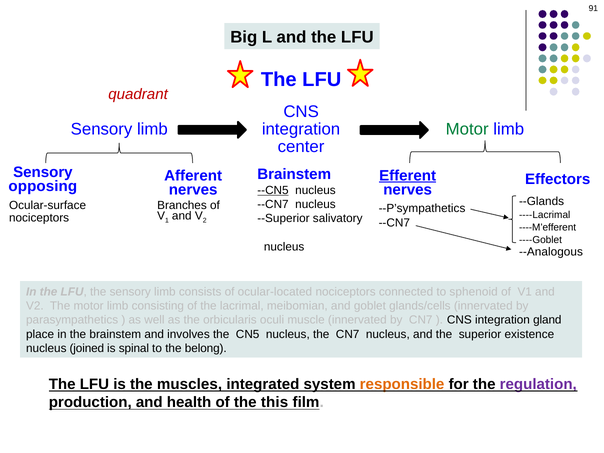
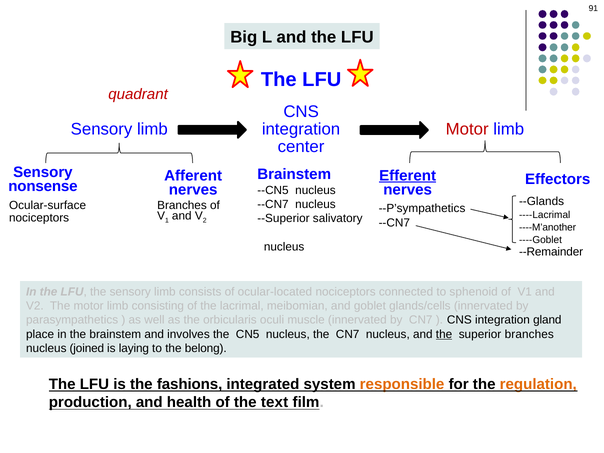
Motor at (467, 129) colour: green -> red
opposing: opposing -> nonsense
--CN5 underline: present -> none
five: five -> that
----M’efferent: ----M’efferent -> ----M’another
--Analogous: --Analogous -> --Remainder
the at (444, 334) underline: none -> present
superior existence: existence -> branches
spinal: spinal -> laying
muscles: muscles -> fashions
regulation colour: purple -> orange
this: this -> text
